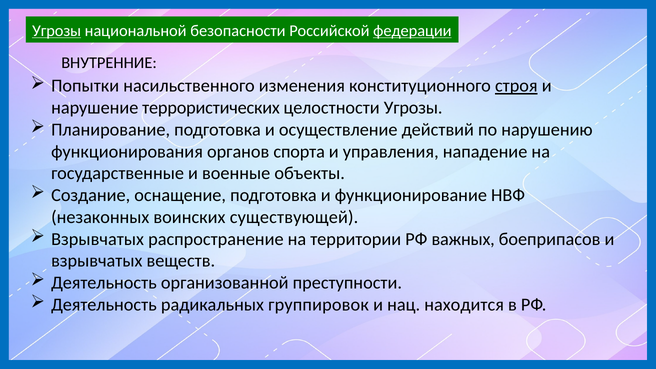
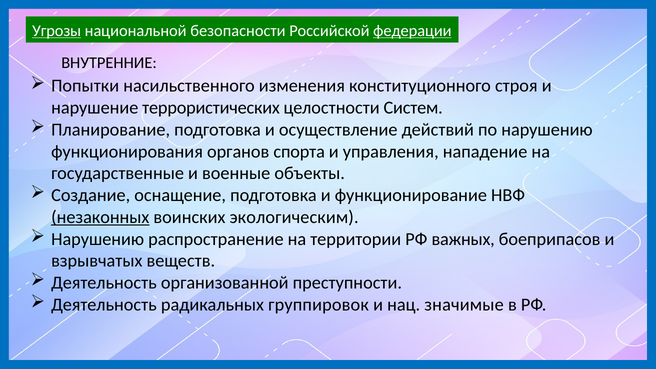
строя underline: present -> none
целостности Угрозы: Угрозы -> Систем
незаконных underline: none -> present
существующей: существующей -> экологическим
Взрывчатых at (98, 239): Взрывчатых -> Нарушению
находится: находится -> значимые
